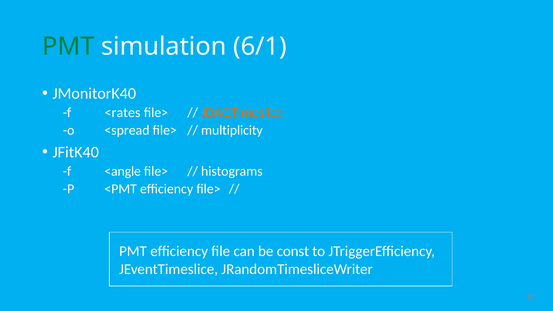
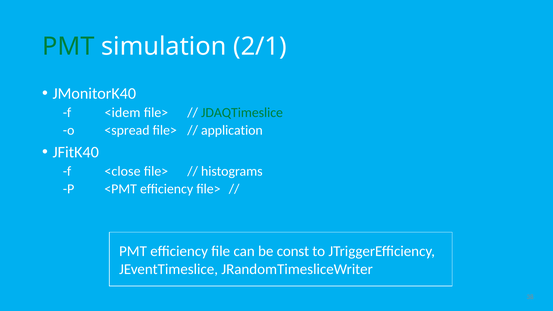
6/1: 6/1 -> 2/1
<rates: <rates -> <idem
JDAQTimeslice colour: orange -> green
multiplicity: multiplicity -> application
<angle: <angle -> <close
